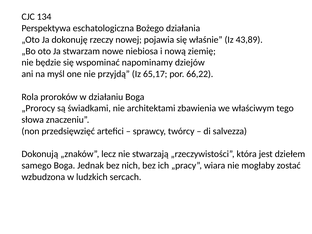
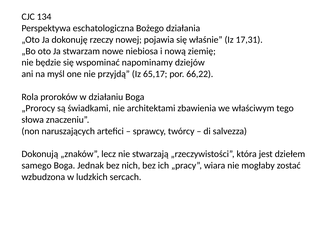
43,89: 43,89 -> 17,31
przedsięwzięć: przedsięwzięć -> naruszających
